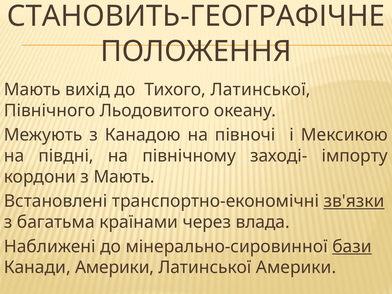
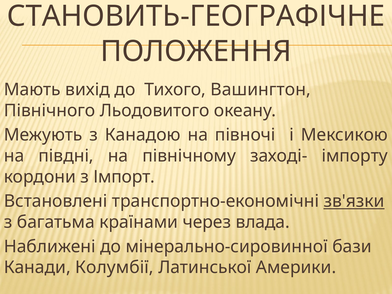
Тихого Латинської: Латинської -> Вашингтон
з Мають: Мають -> Імпорт
бази underline: present -> none
Канади Америки: Америки -> Колумбії
